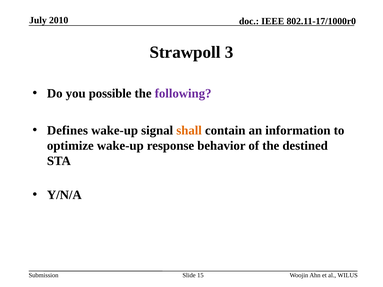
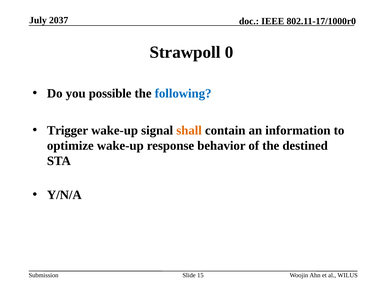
2010: 2010 -> 2037
3: 3 -> 0
following colour: purple -> blue
Defines: Defines -> Trigger
